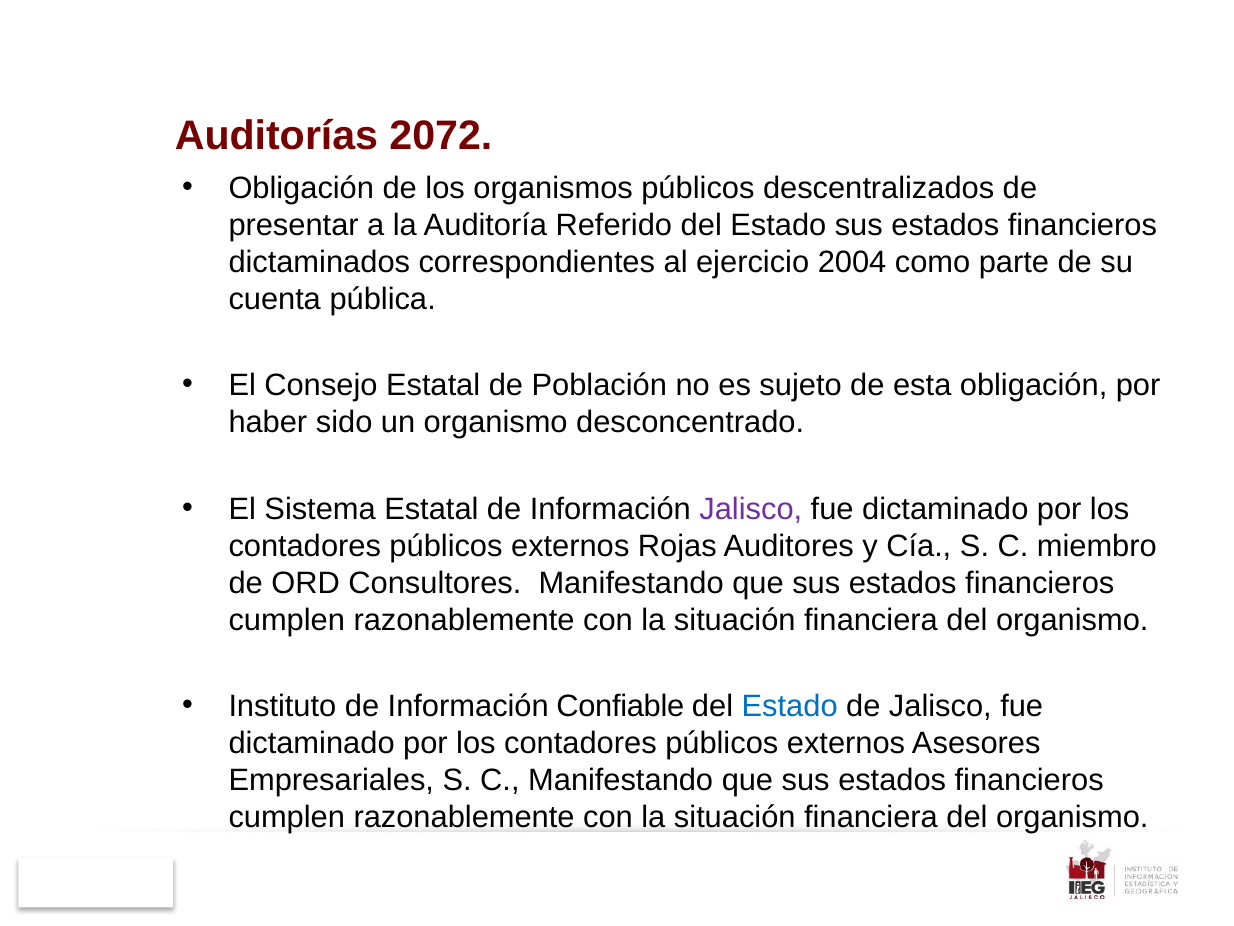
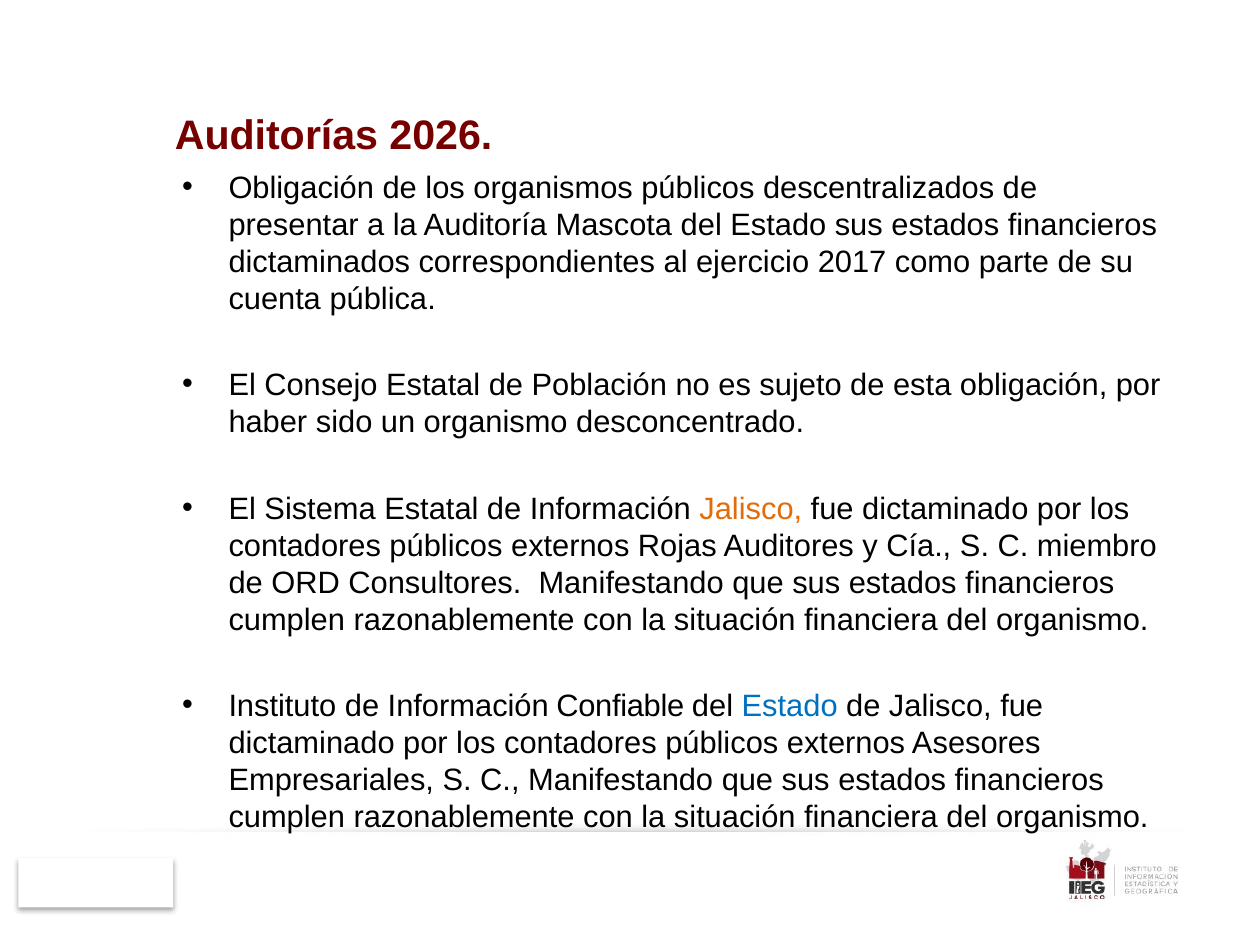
2072: 2072 -> 2026
Referido: Referido -> Mascota
2004: 2004 -> 2017
Jalisco at (751, 509) colour: purple -> orange
